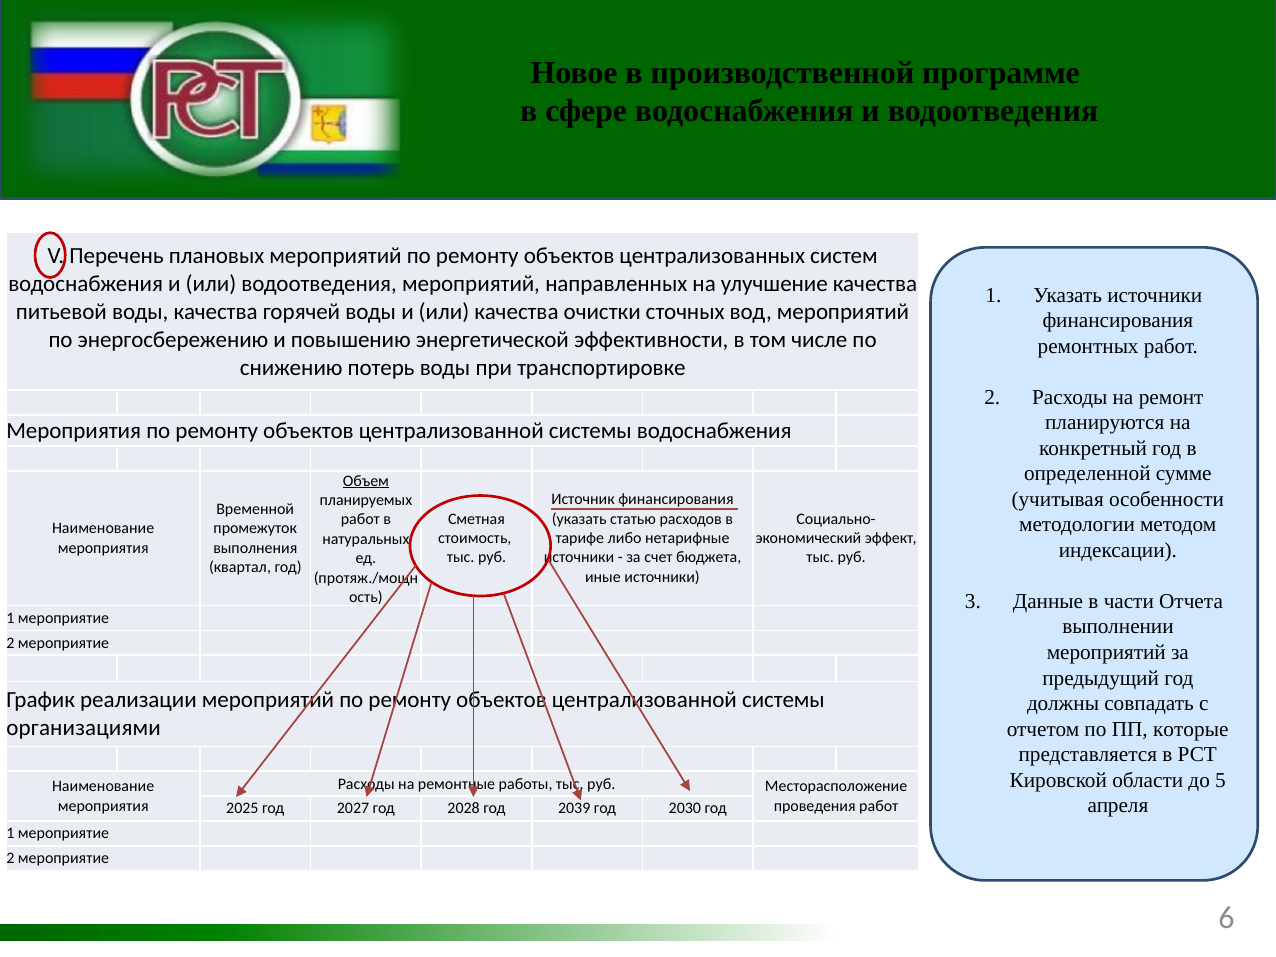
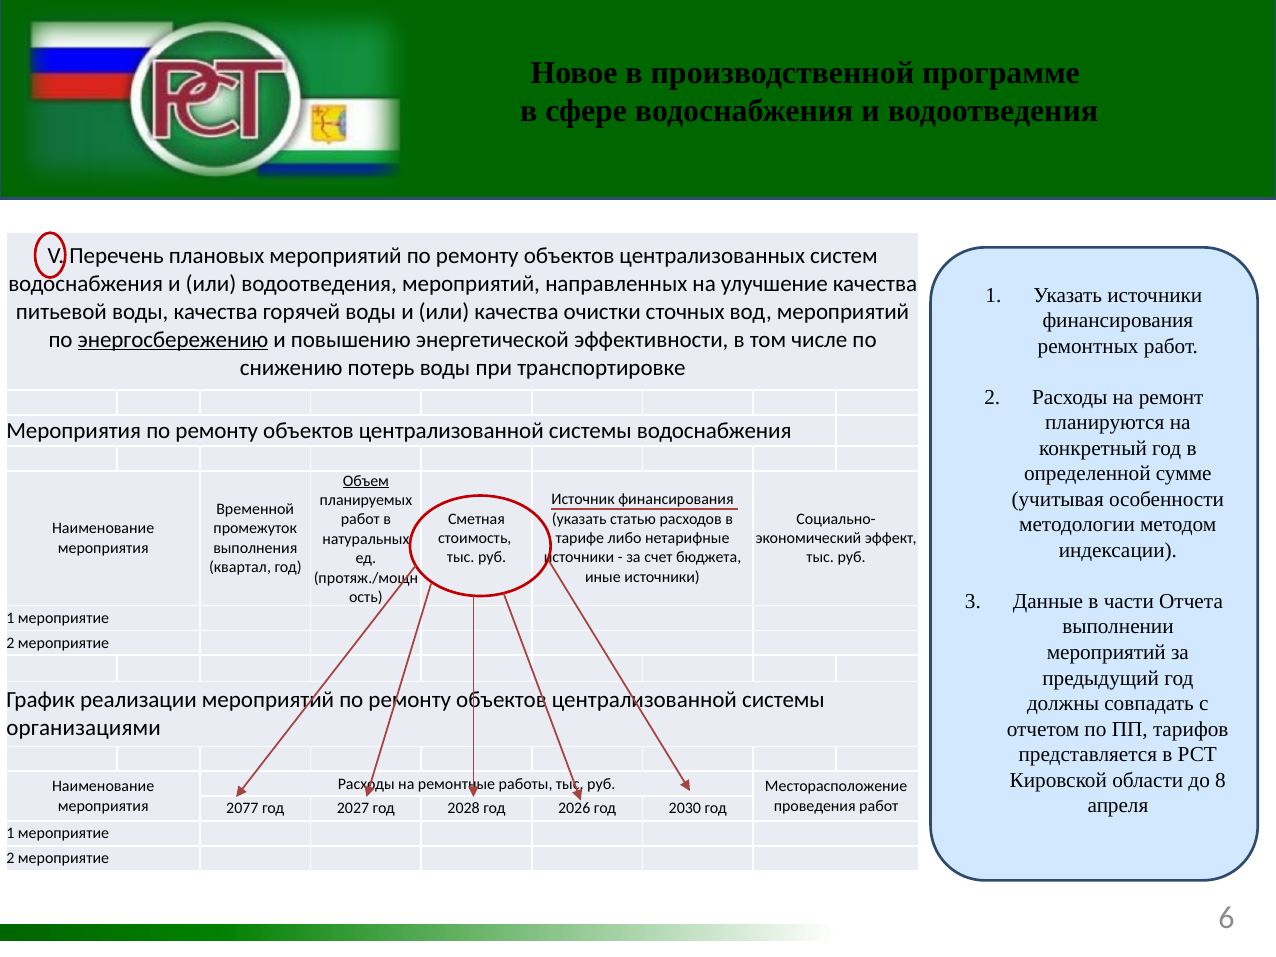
энергосбережению underline: none -> present
которые: которые -> тарифов
5: 5 -> 8
2025: 2025 -> 2077
2039: 2039 -> 2026
